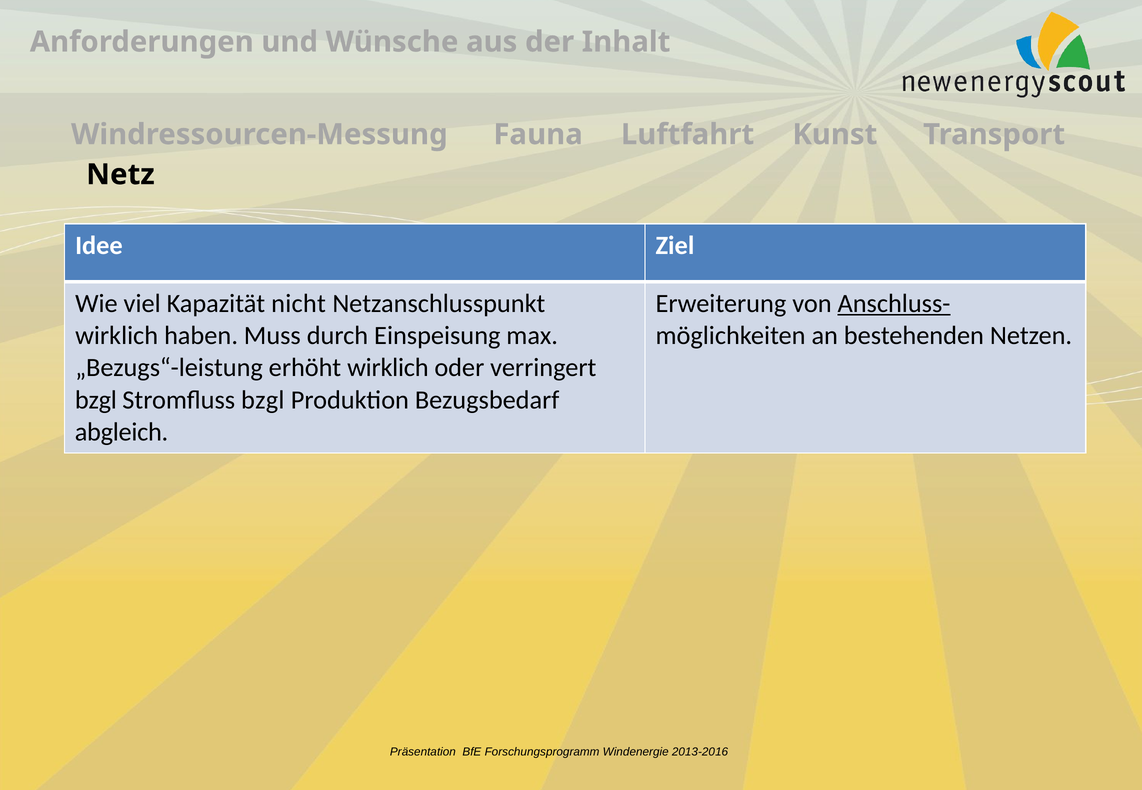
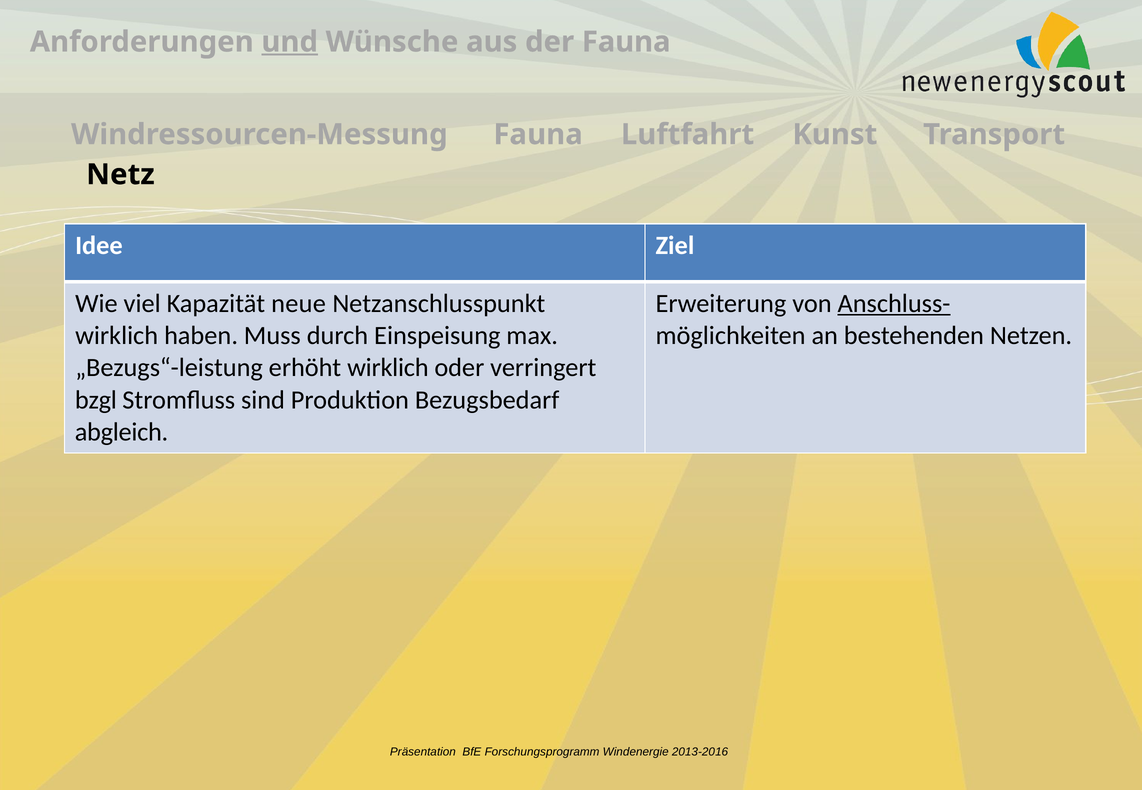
und underline: none -> present
der Inhalt: Inhalt -> Fauna
nicht: nicht -> neue
Stromfluss bzgl: bzgl -> sind
